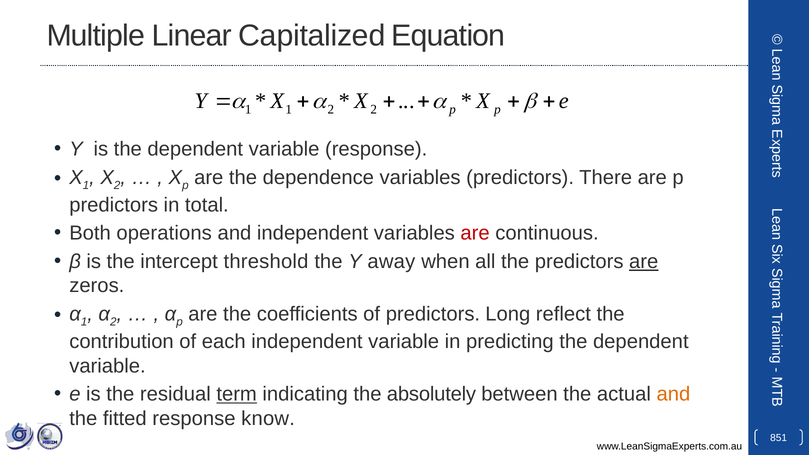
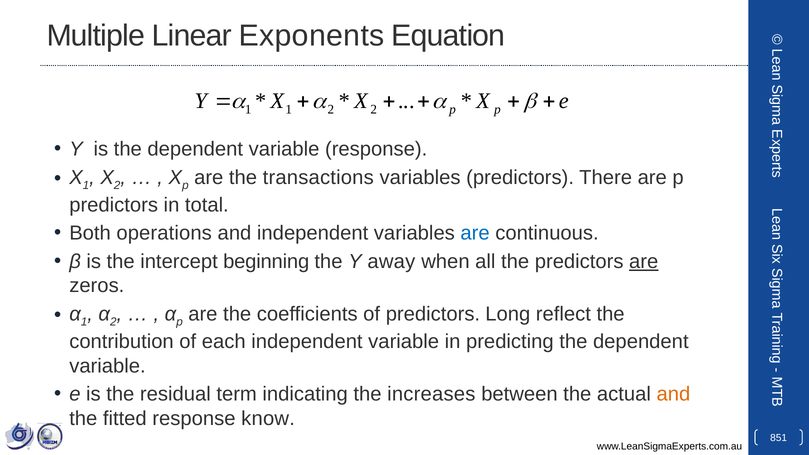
Capitalized: Capitalized -> Exponents
dependence: dependence -> transactions
are at (475, 233) colour: red -> blue
threshold: threshold -> beginning
term underline: present -> none
absolutely: absolutely -> increases
